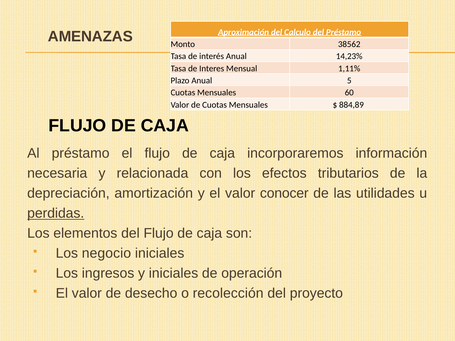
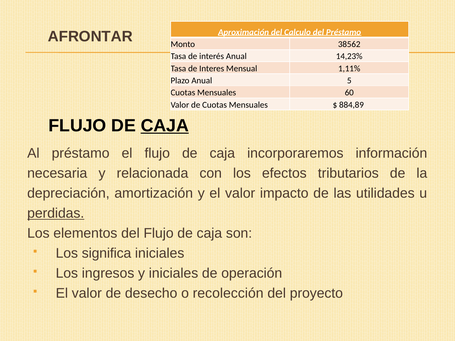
AMENAZAS: AMENAZAS -> AFRONTAR
CAJA at (165, 126) underline: none -> present
conocer: conocer -> impacto
negocio: negocio -> significa
